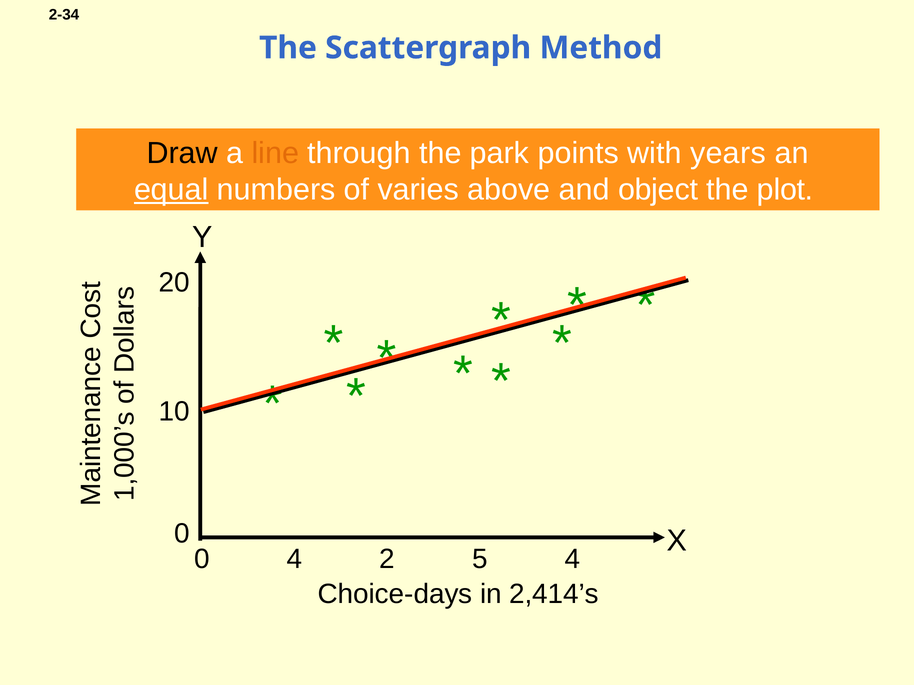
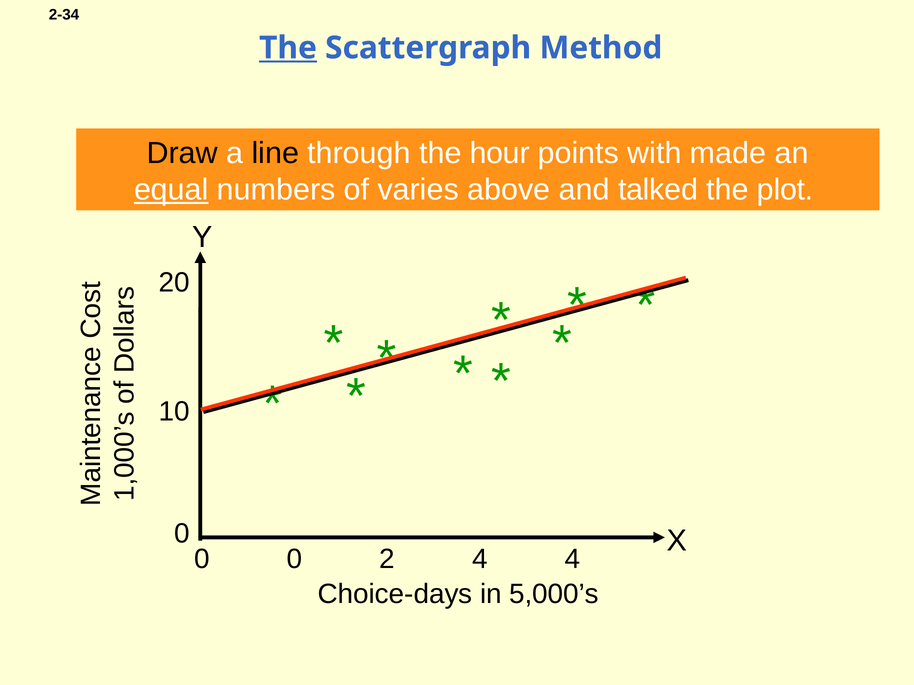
The at (288, 48) underline: none -> present
line colour: orange -> black
park: park -> hour
years: years -> made
object: object -> talked
4 at (295, 559): 4 -> 0
2 5: 5 -> 4
2,414’s: 2,414’s -> 5,000’s
